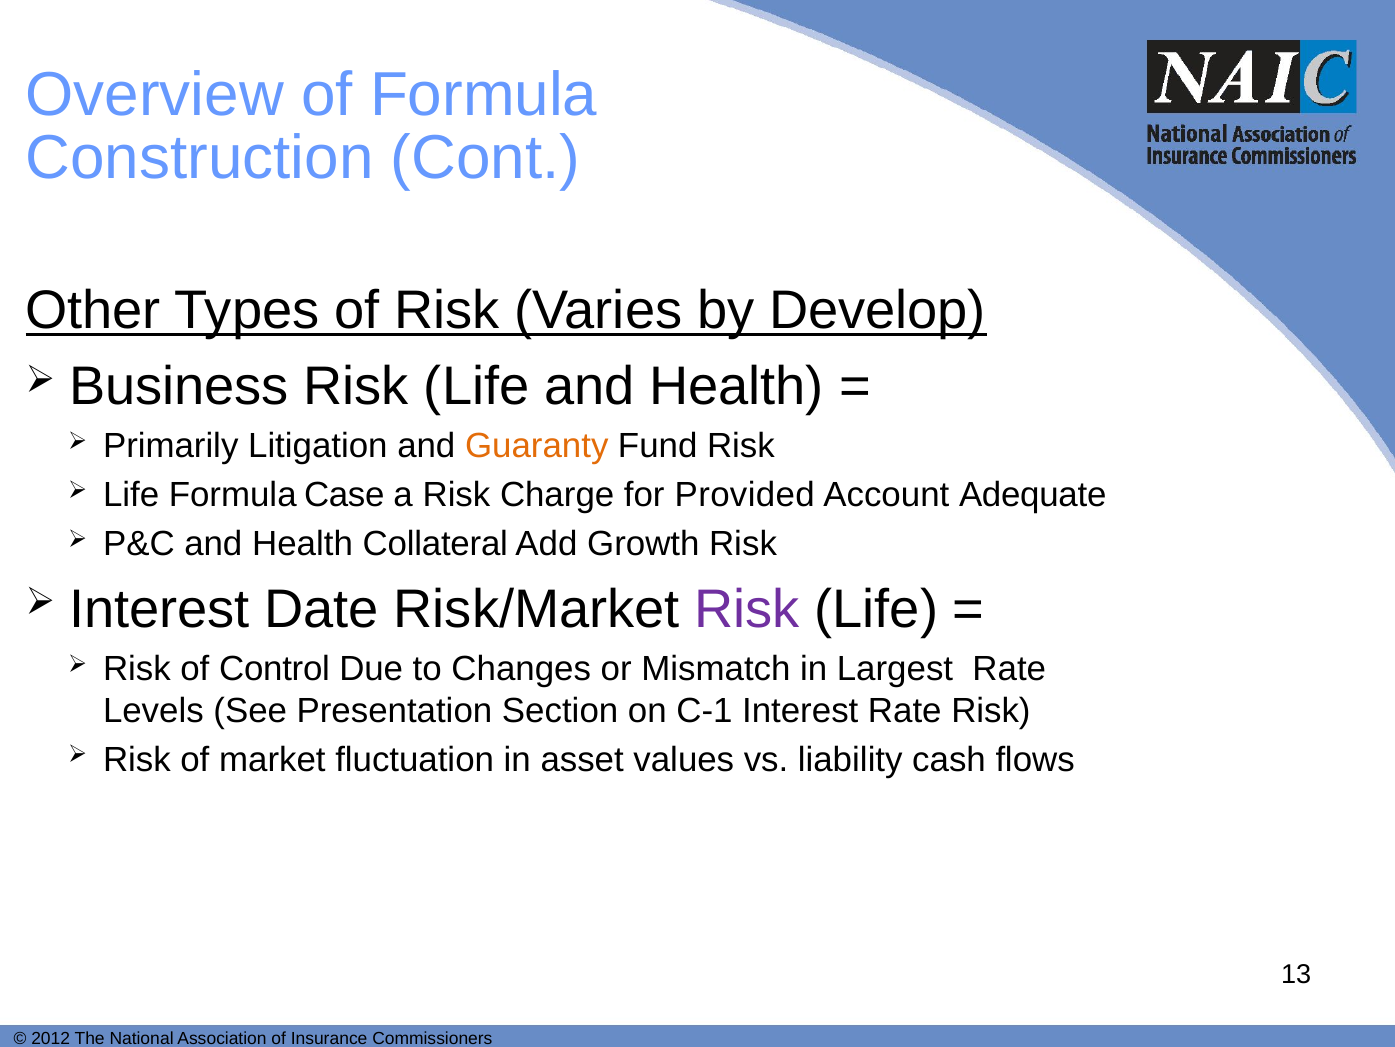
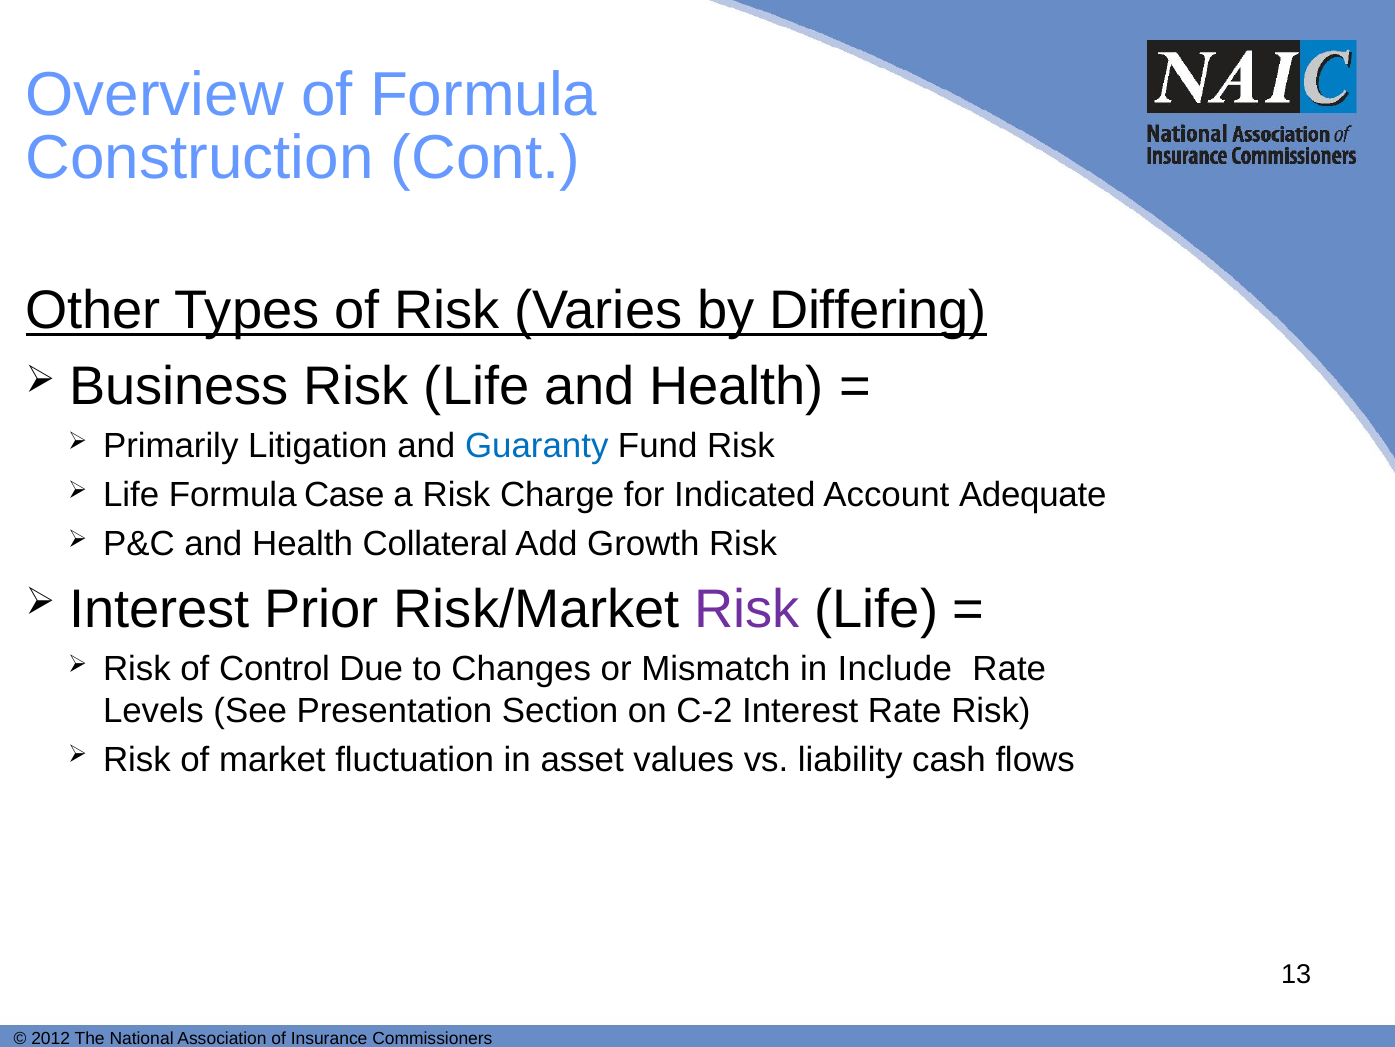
Develop: Develop -> Differing
Guaranty colour: orange -> blue
Provided: Provided -> Indicated
Date: Date -> Prior
Largest: Largest -> Include
C-1: C-1 -> C-2
